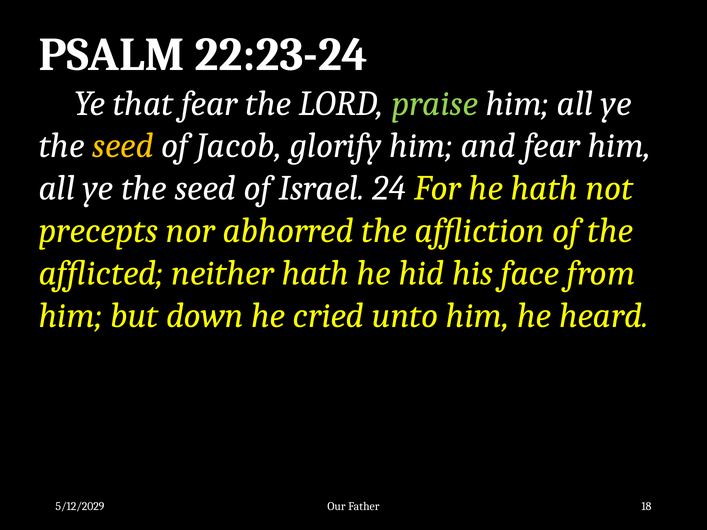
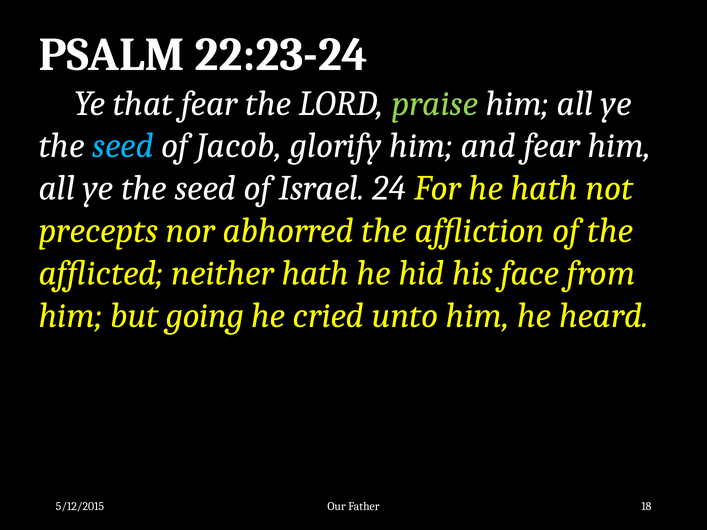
seed at (123, 146) colour: yellow -> light blue
down: down -> going
5/12/2029: 5/12/2029 -> 5/12/2015
